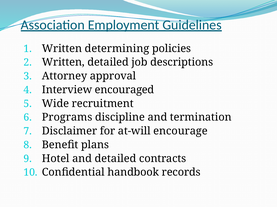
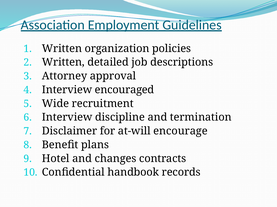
determining: determining -> organization
Programs at (67, 118): Programs -> Interview
and detailed: detailed -> changes
